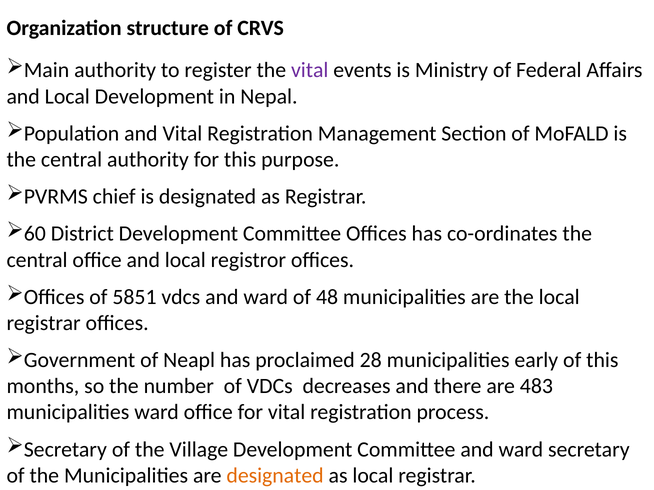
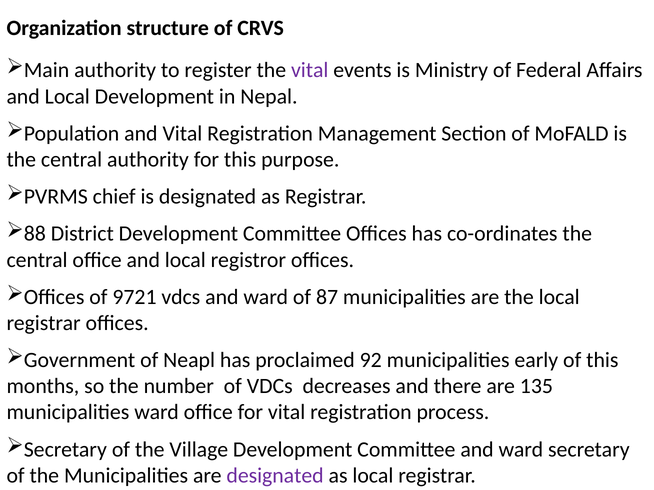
60: 60 -> 88
5851: 5851 -> 9721
48: 48 -> 87
28: 28 -> 92
483: 483 -> 135
designated at (275, 476) colour: orange -> purple
